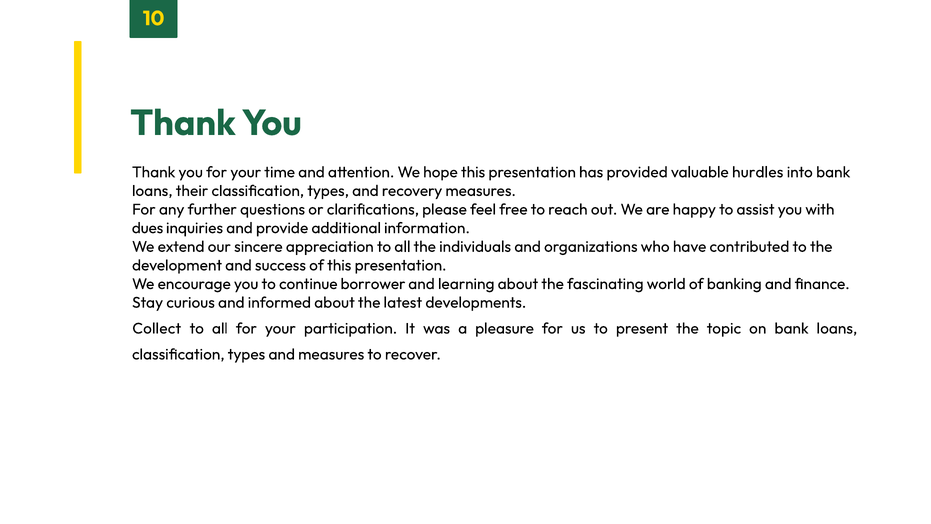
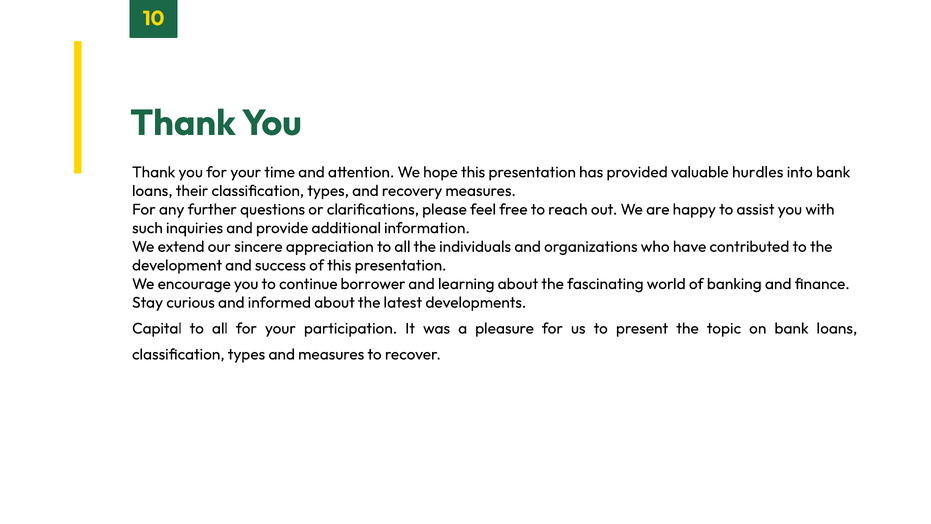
dues: dues -> such
Collect: Collect -> Capital
